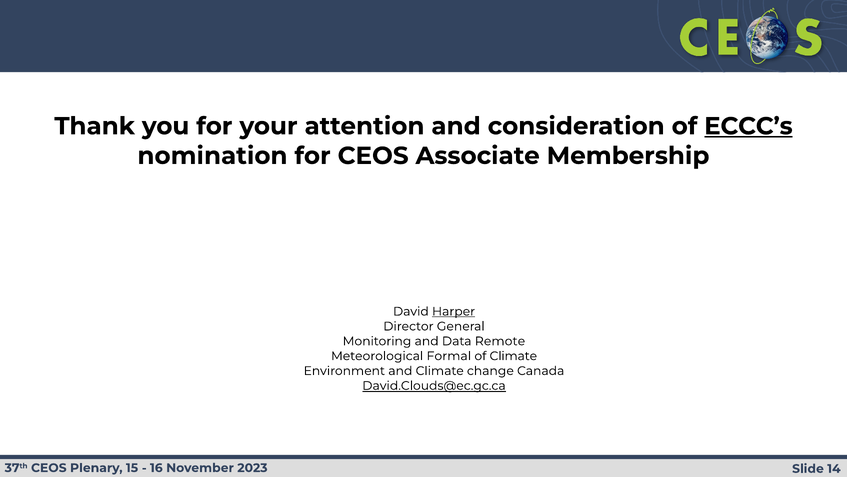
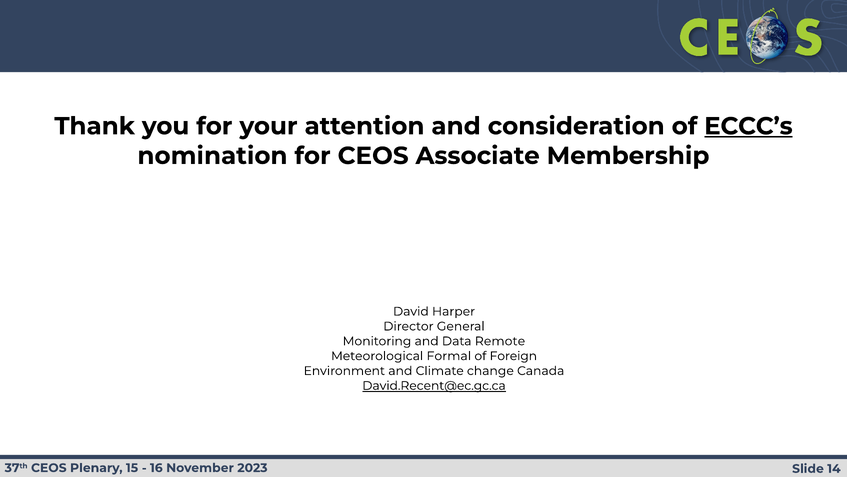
Harper underline: present -> none
of Climate: Climate -> Foreign
David.Clouds@ec.gc.ca: David.Clouds@ec.gc.ca -> David.Recent@ec.gc.ca
